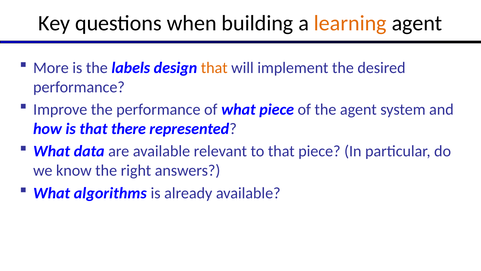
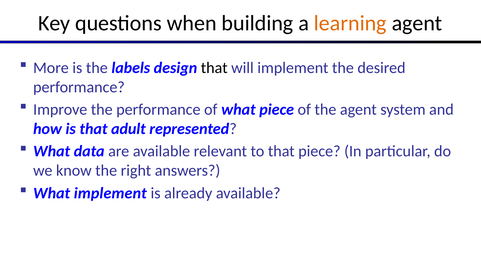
that at (214, 68) colour: orange -> black
there: there -> adult
What algorithms: algorithms -> implement
